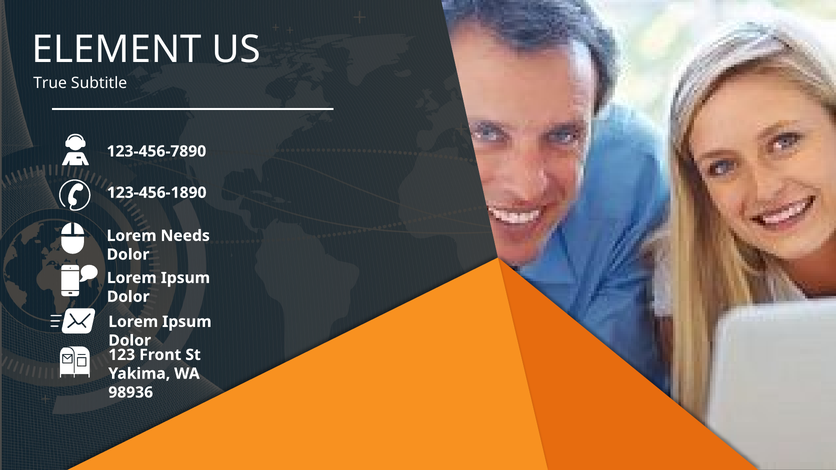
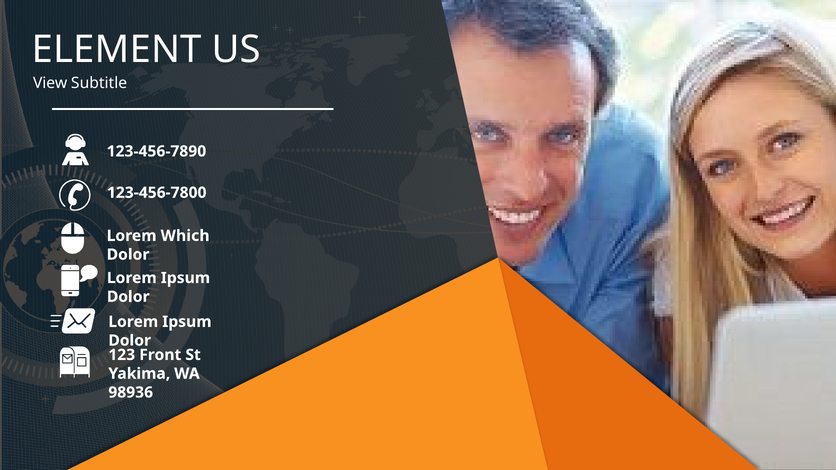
True: True -> View
123-456-1890: 123-456-1890 -> 123-456-7800
Needs: Needs -> Which
